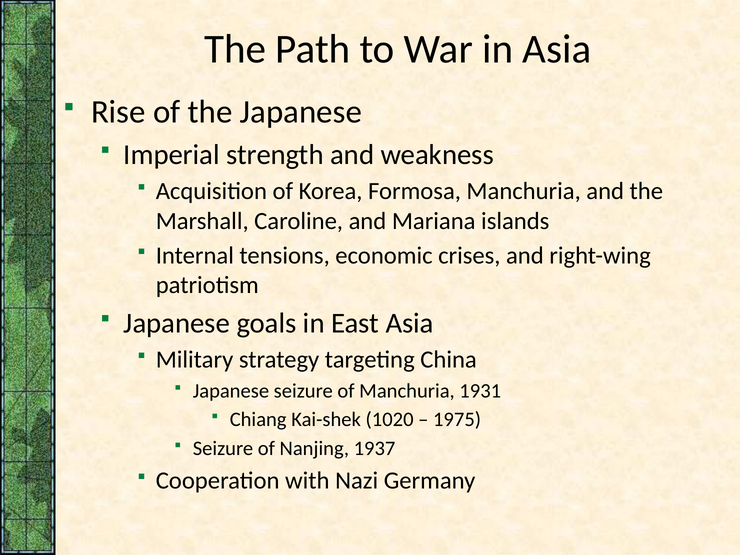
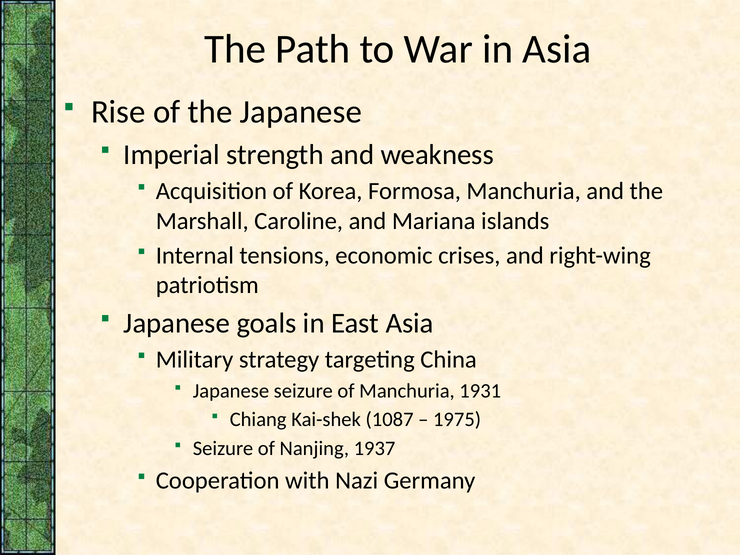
1020: 1020 -> 1087
